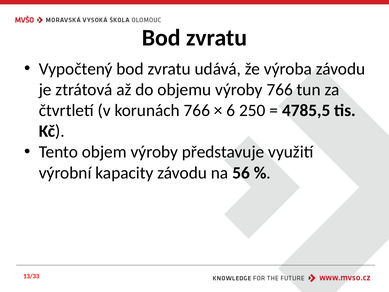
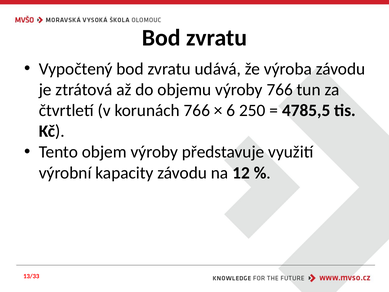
56: 56 -> 12
